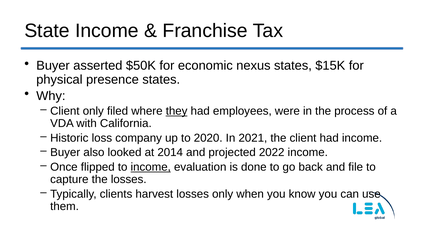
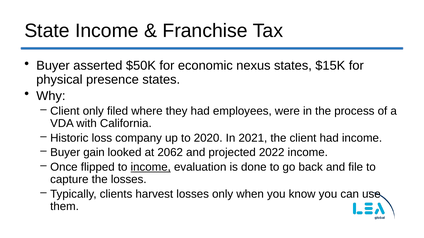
they underline: present -> none
also: also -> gain
2014: 2014 -> 2062
